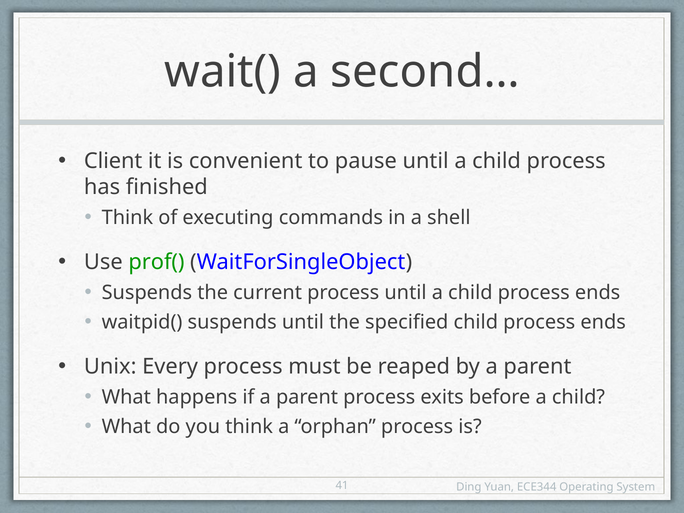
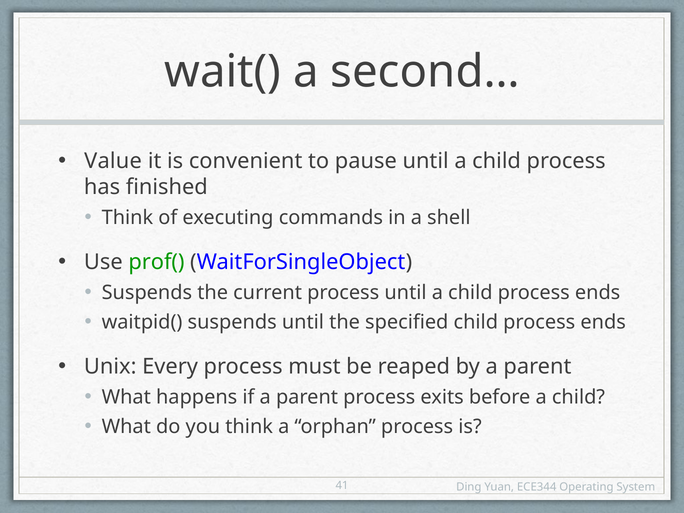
Client: Client -> Value
